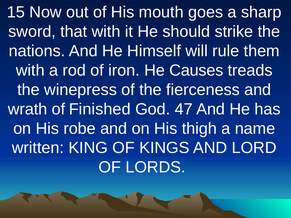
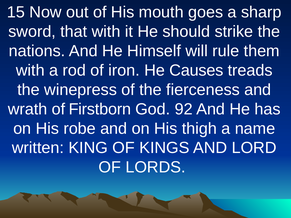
Finished: Finished -> Firstborn
47: 47 -> 92
